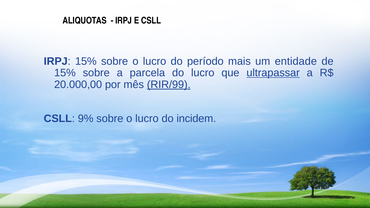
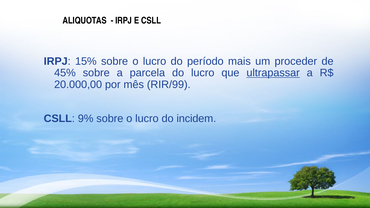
entidade: entidade -> proceder
15% at (65, 73): 15% -> 45%
RIR/99 underline: present -> none
